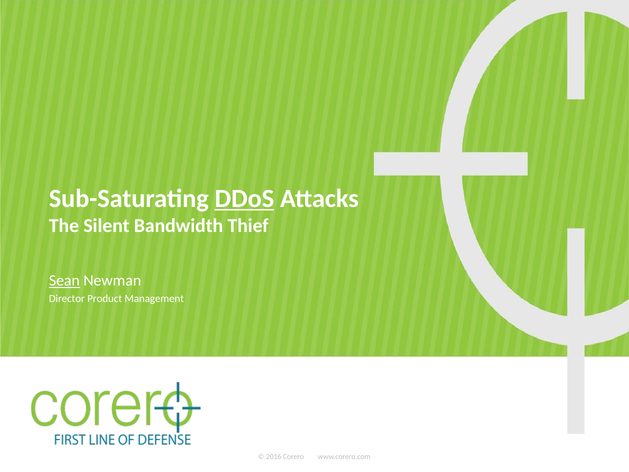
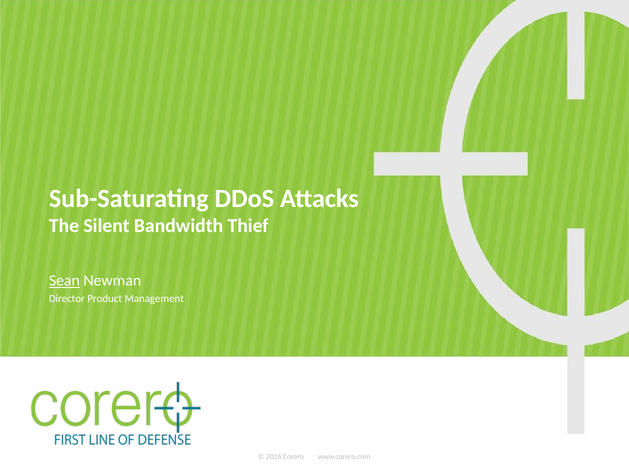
DDoS underline: present -> none
